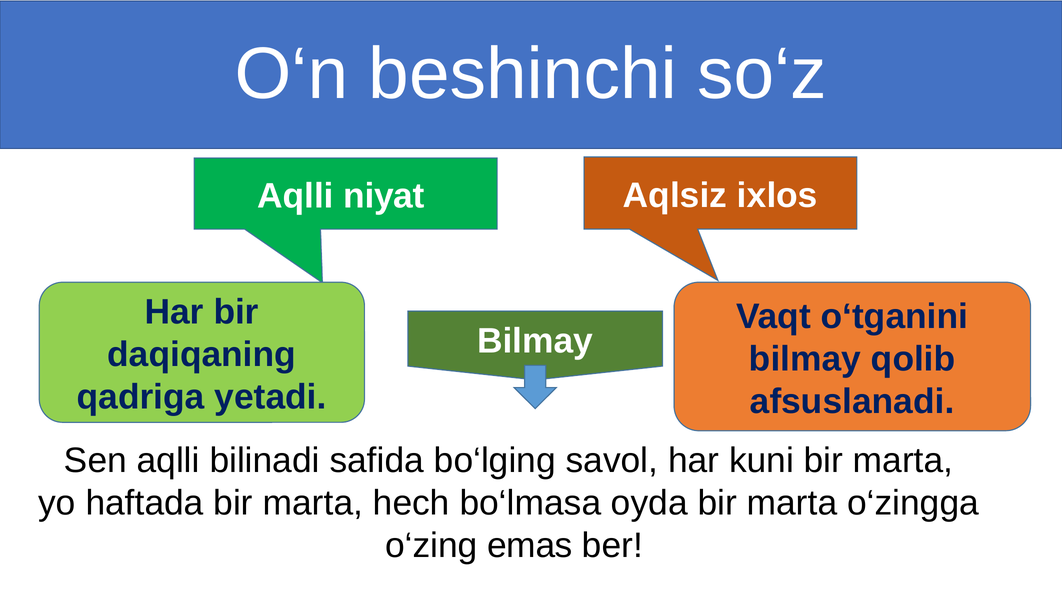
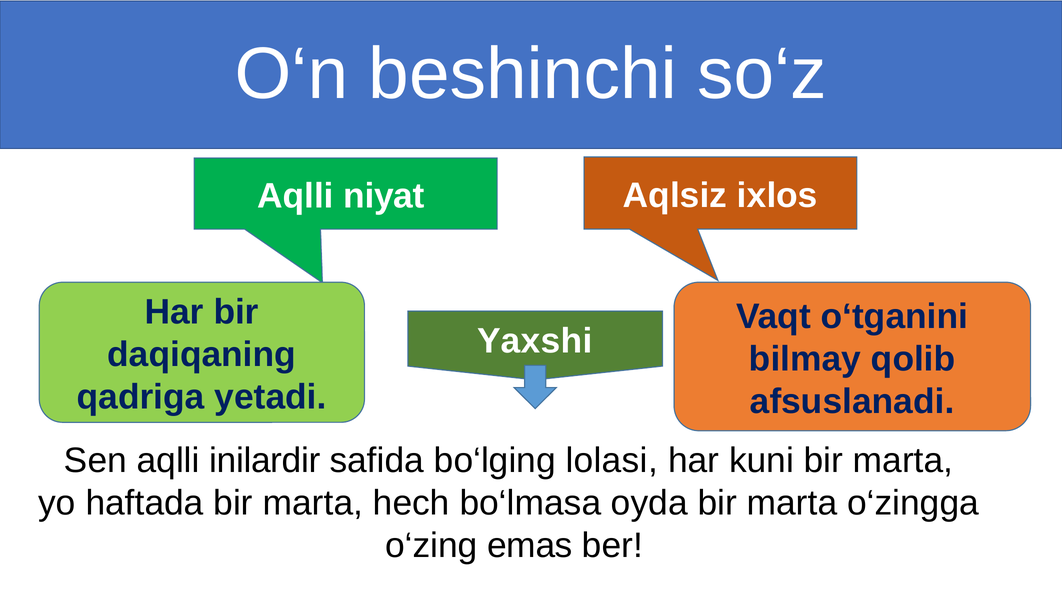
Bilmay at (535, 341): Bilmay -> Yaxshi
bilinadi: bilinadi -> inilardir
savol: savol -> lolasi
